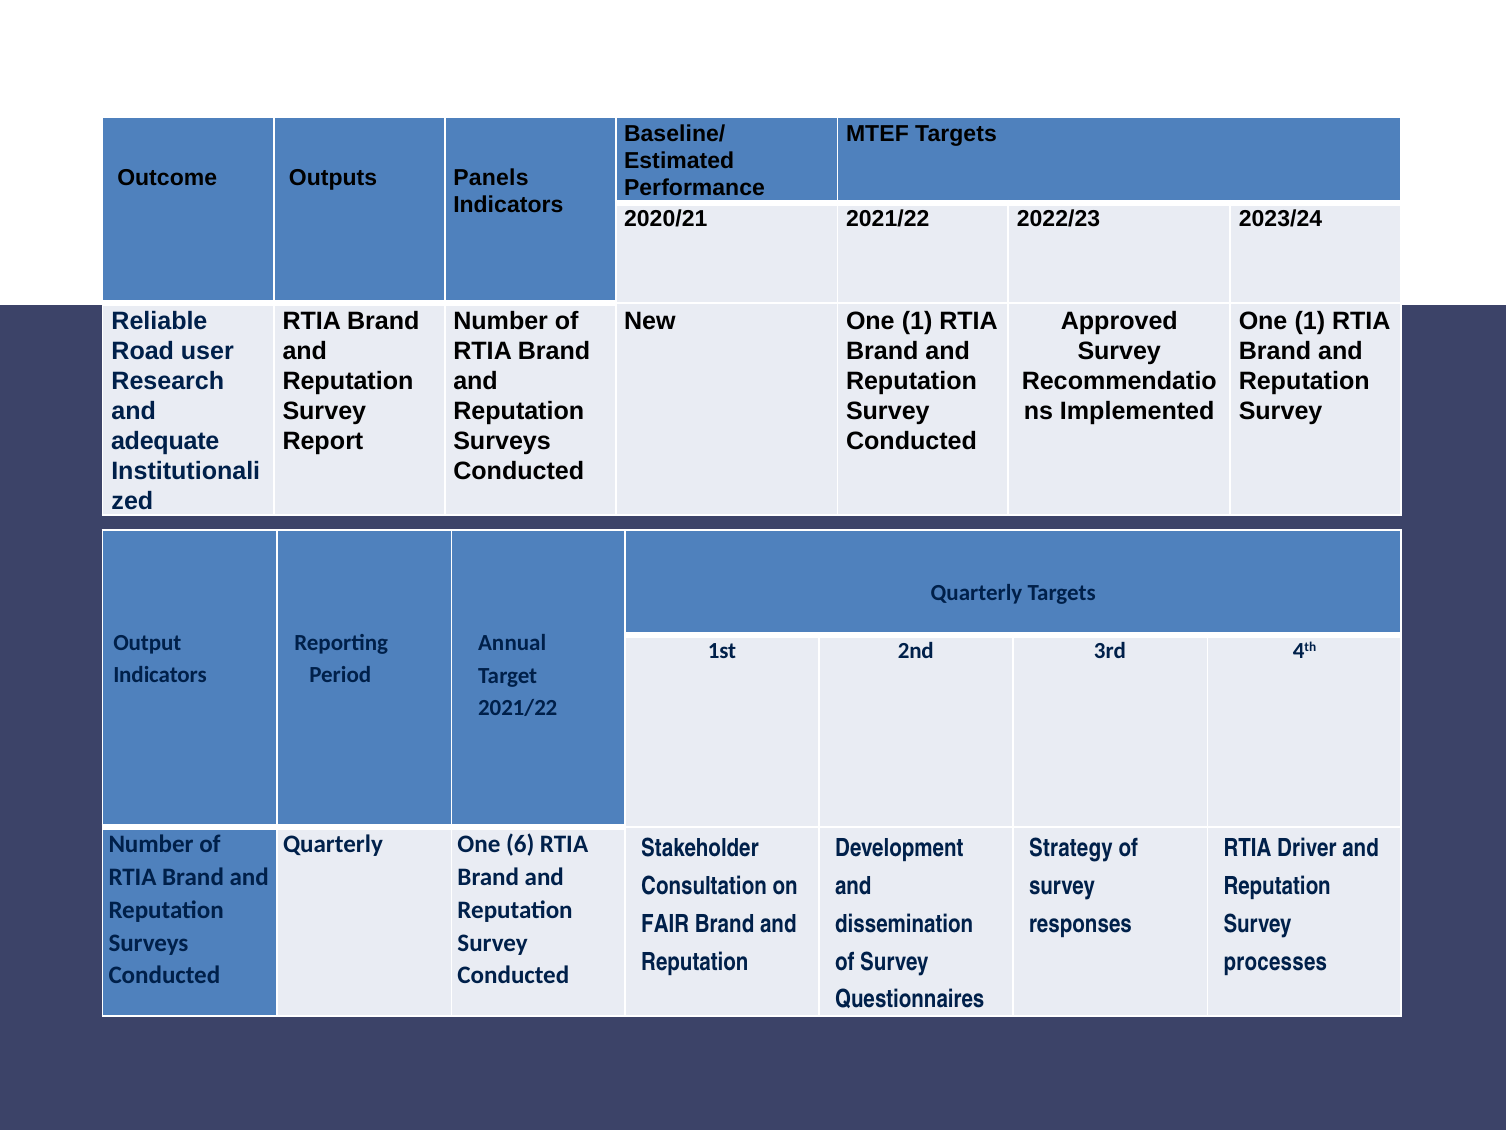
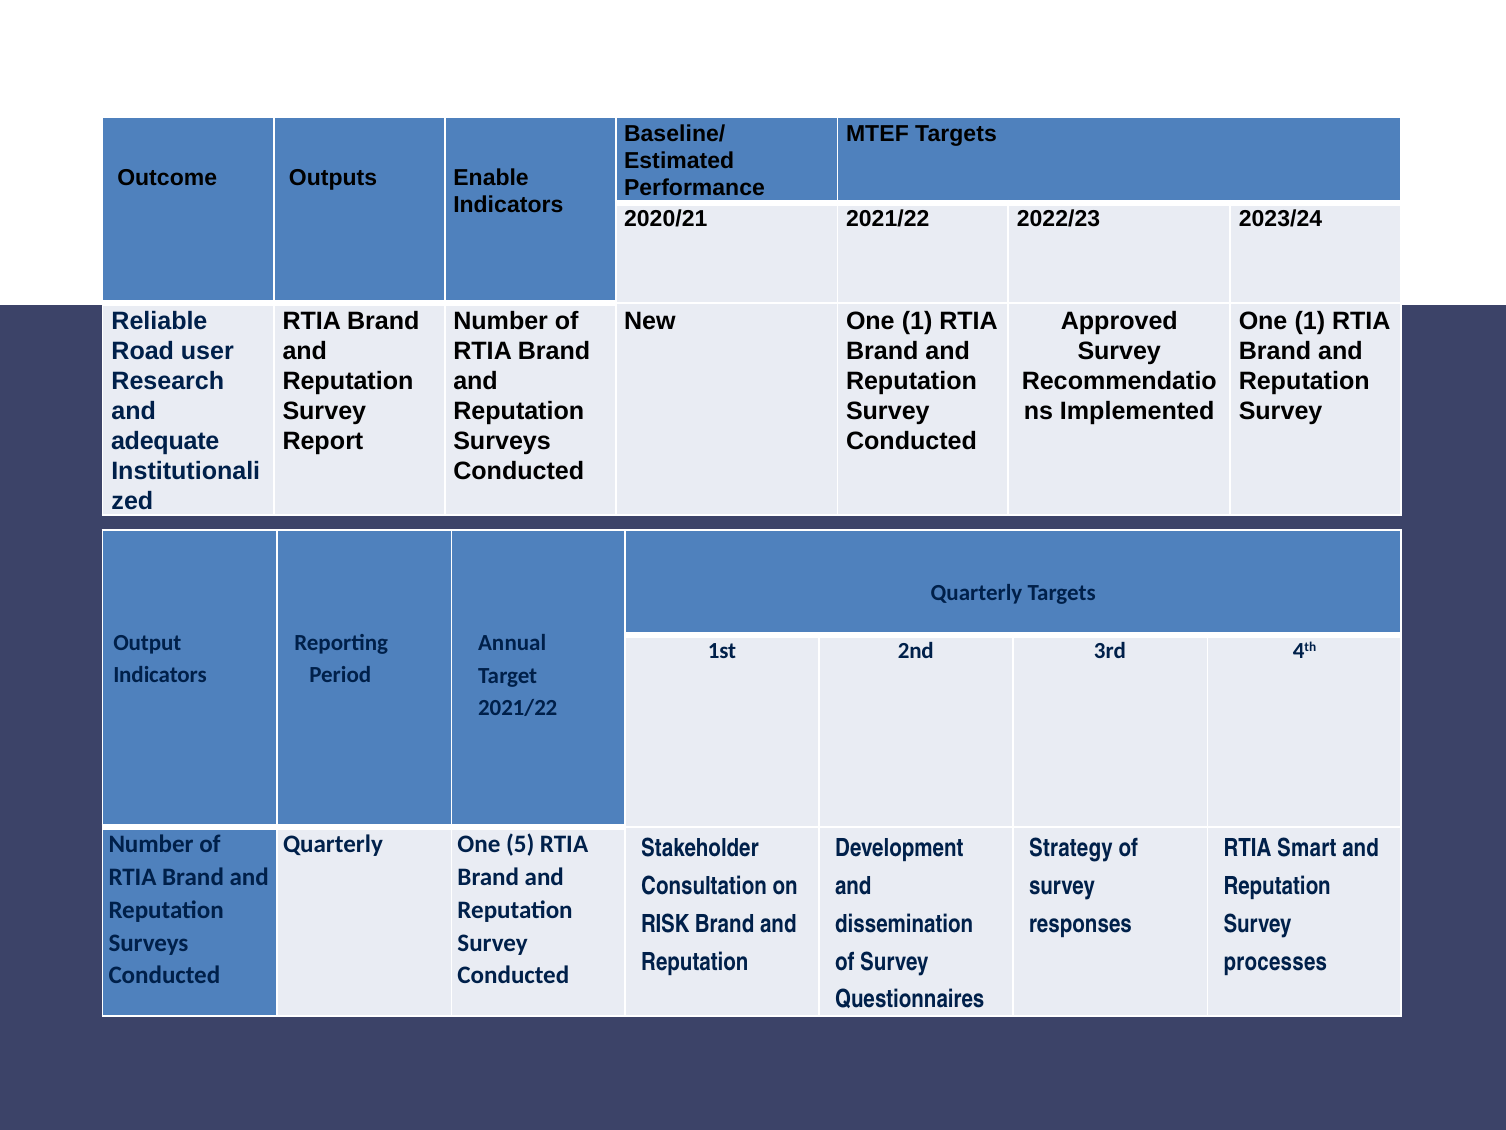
Panels: Panels -> Enable
6: 6 -> 5
Driver: Driver -> Smart
FAIR: FAIR -> RISK
